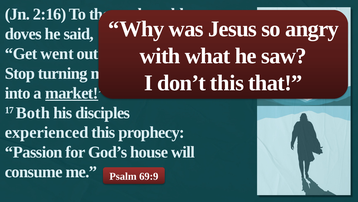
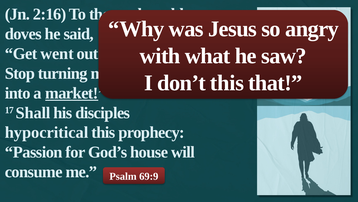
Both: Both -> Shall
experienced: experienced -> hypocritical
